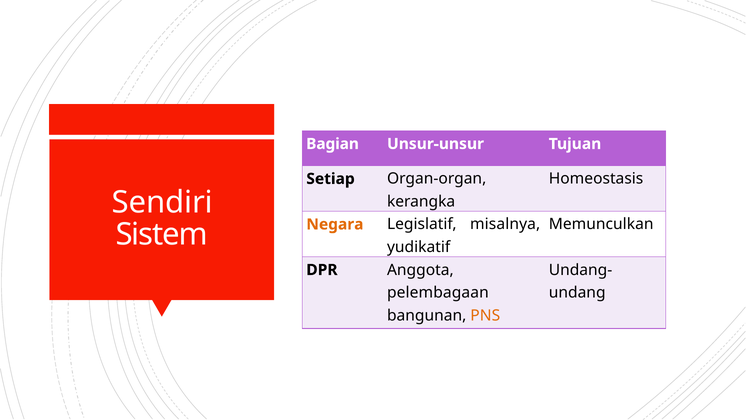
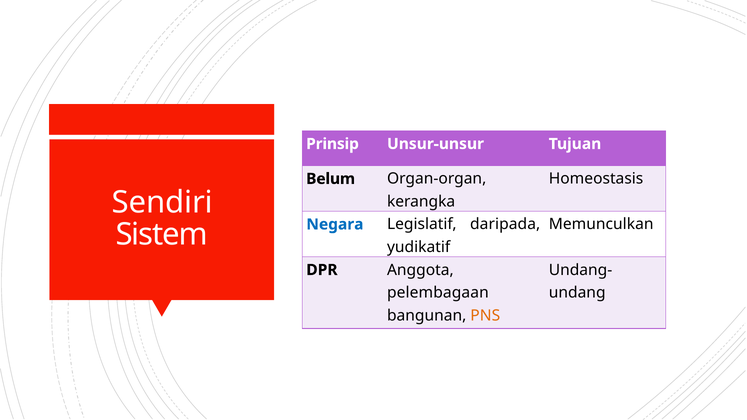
Bagian: Bagian -> Prinsip
Setiap: Setiap -> Belum
Negara colour: orange -> blue
misalnya: misalnya -> daripada
